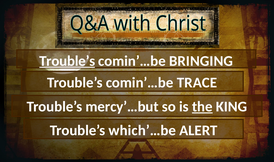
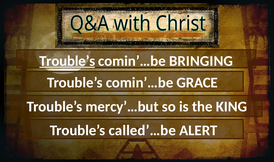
TRACE: TRACE -> GRACE
the underline: present -> none
which’…be: which’…be -> called’…be
